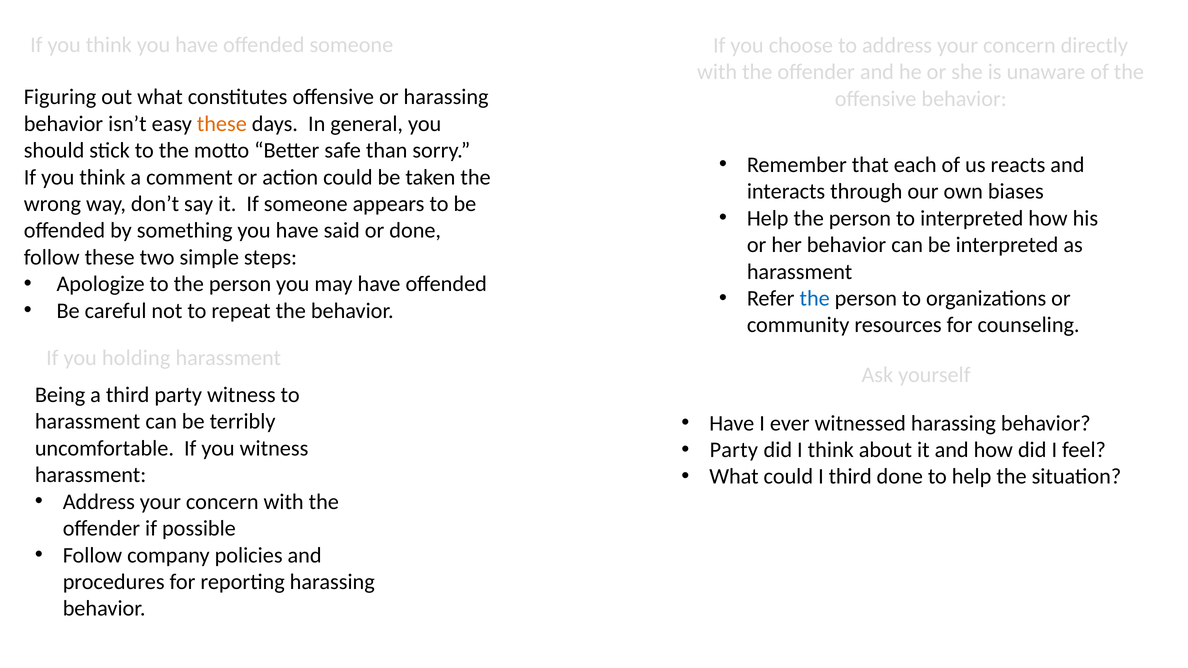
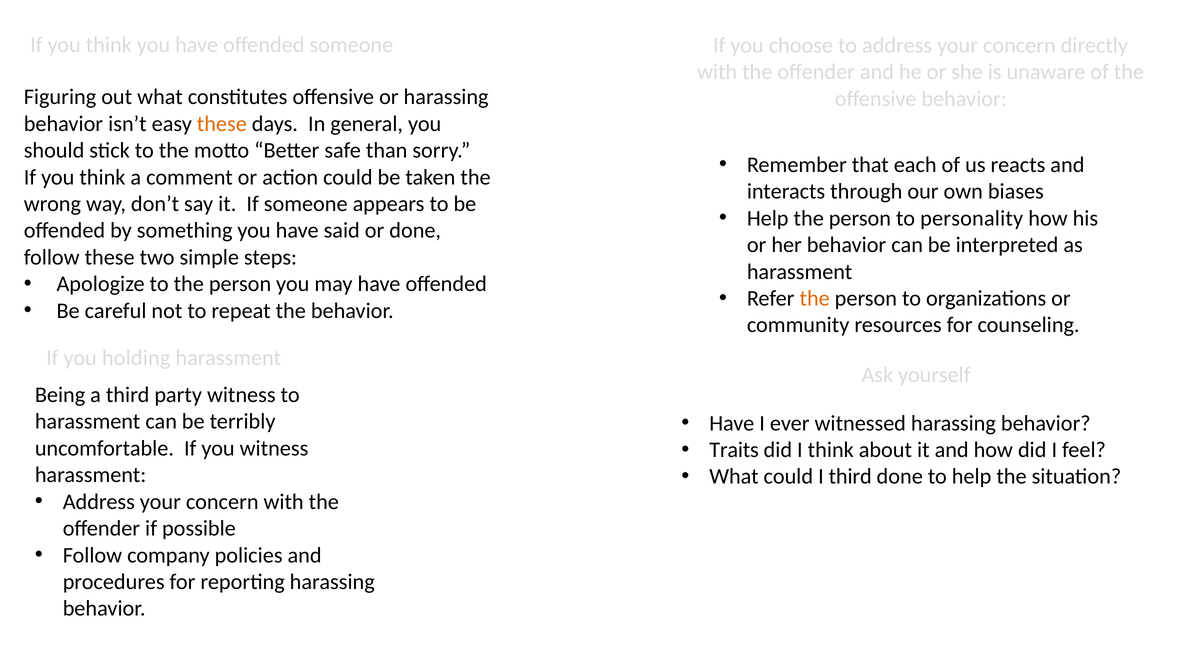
to interpreted: interpreted -> personality
the at (815, 298) colour: blue -> orange
Party at (734, 450): Party -> Traits
